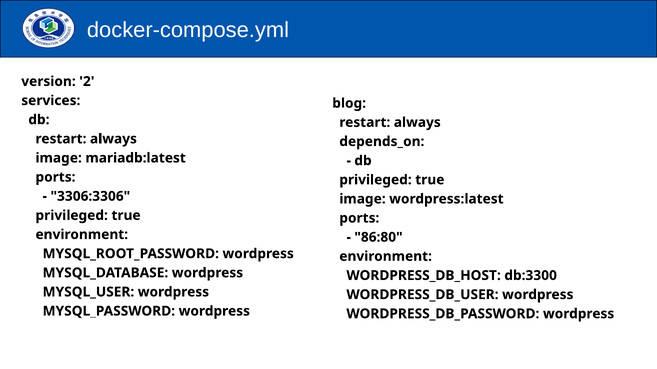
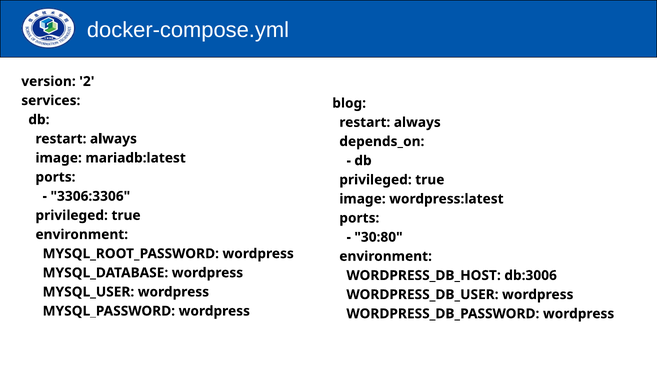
86:80: 86:80 -> 30:80
db:3300: db:3300 -> db:3006
